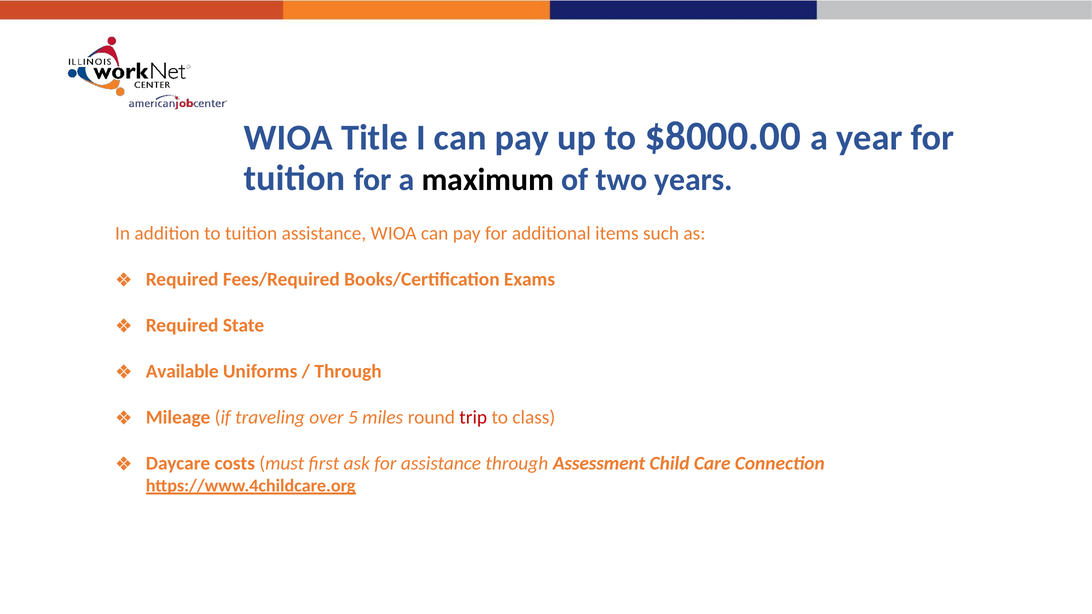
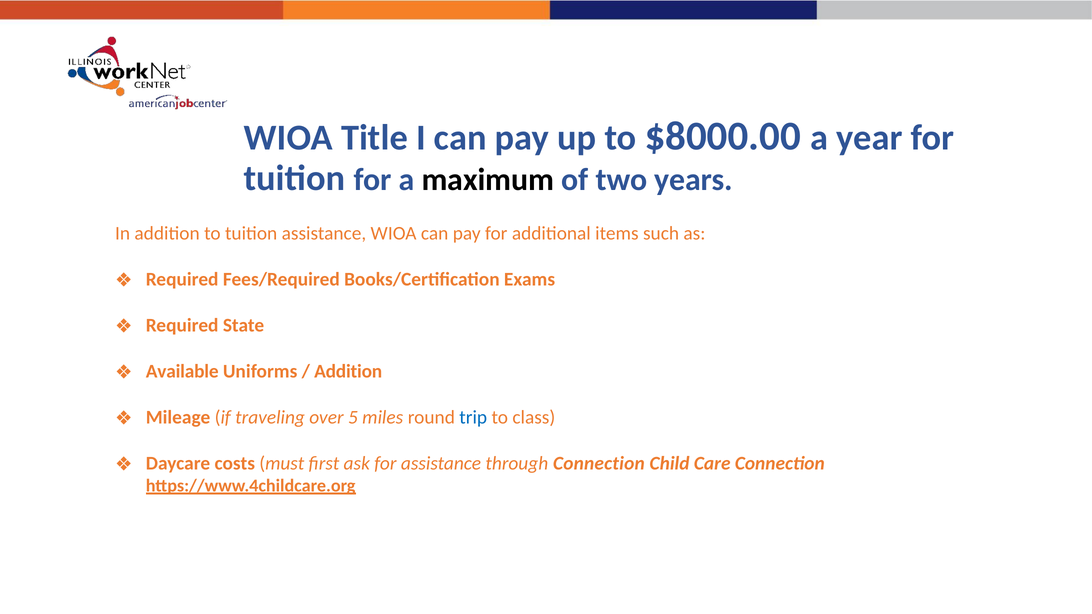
Through at (348, 371): Through -> Addition
trip colour: red -> blue
through Assessment: Assessment -> Connection
